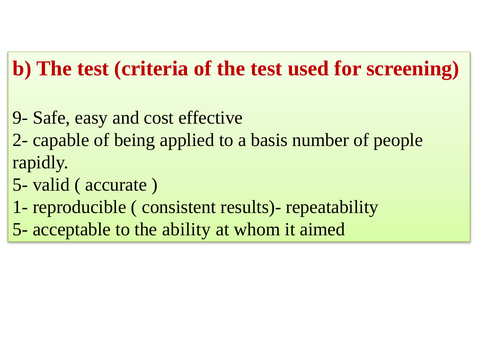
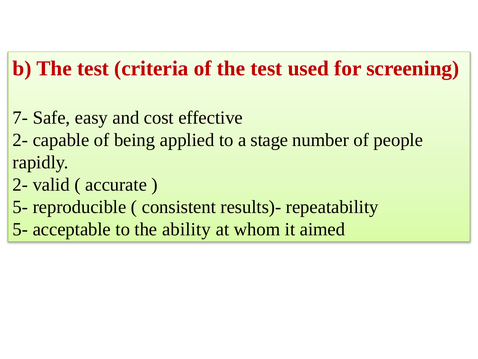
9-: 9- -> 7-
basis: basis -> stage
5- at (20, 185): 5- -> 2-
1- at (20, 207): 1- -> 5-
